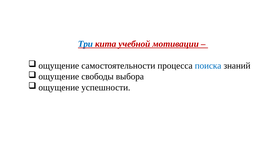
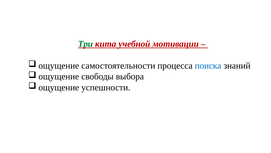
Три colour: blue -> green
